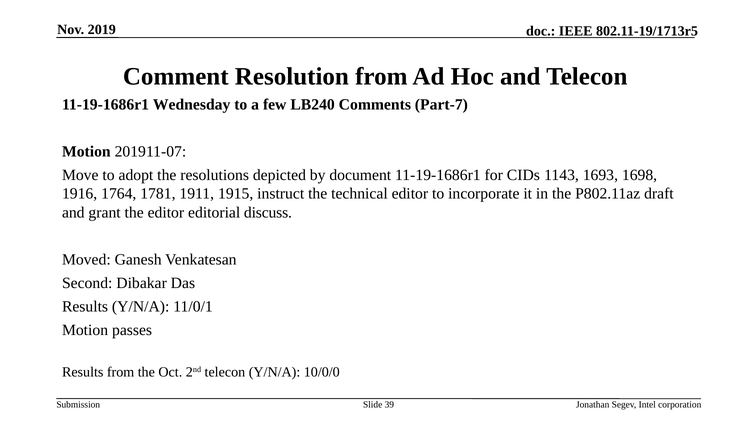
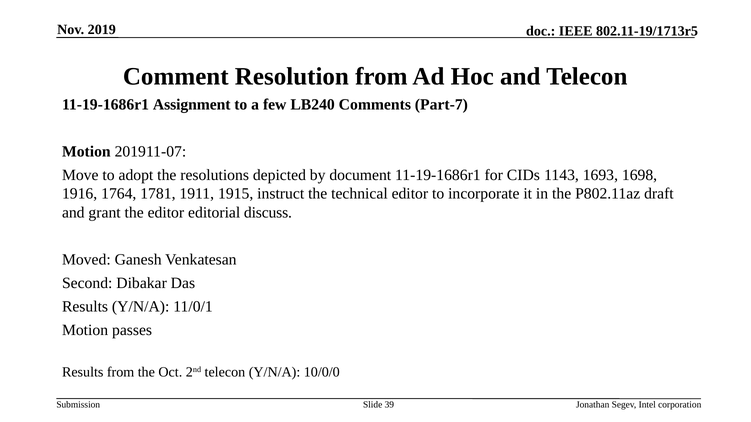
Wednesday: Wednesday -> Assignment
